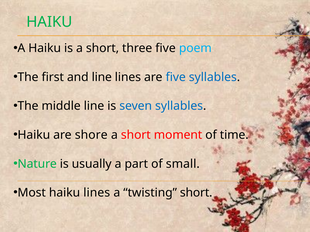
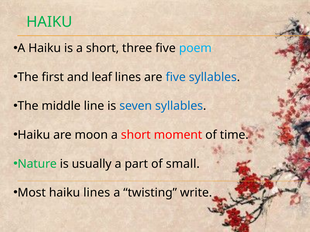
and line: line -> leaf
shore: shore -> moon
twisting short: short -> write
